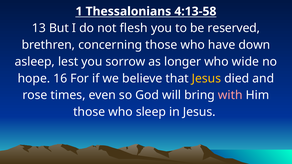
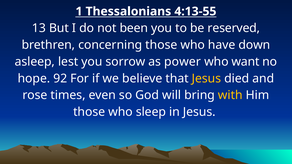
4:13-58: 4:13-58 -> 4:13-55
flesh: flesh -> been
longer: longer -> power
wide: wide -> want
16: 16 -> 92
with colour: pink -> yellow
